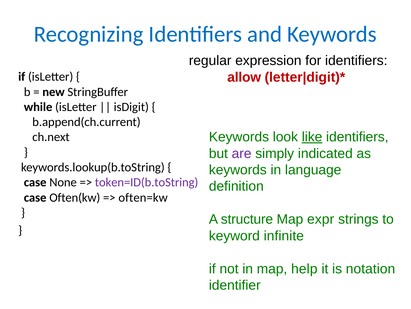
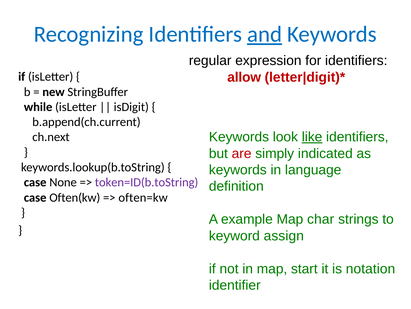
and underline: none -> present
are colour: purple -> red
structure: structure -> example
expr: expr -> char
infinite: infinite -> assign
help: help -> start
